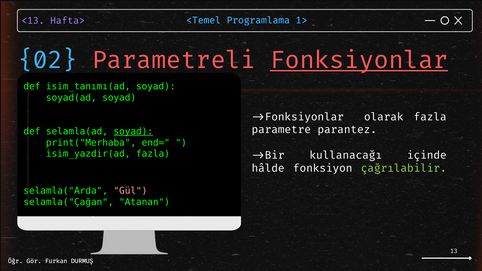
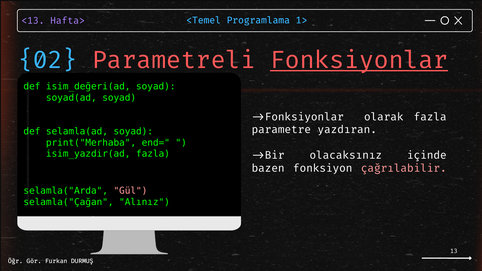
isim_tanımı(ad: isim_tanımı(ad -> isim_değeri(ad
parantez: parantez -> yazdıran
soyad at (133, 131) underline: present -> none
kullanacağı: kullanacağı -> olacaksınız
hâlde: hâlde -> bazen
çağrılabilir colour: light green -> pink
Atanan: Atanan -> Alınız
